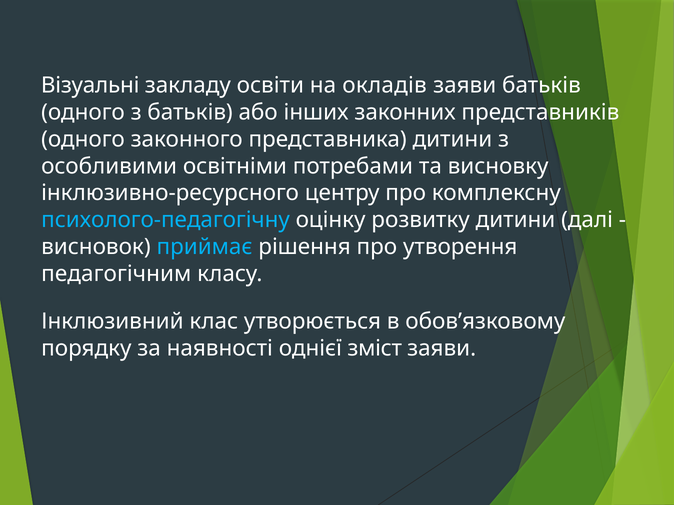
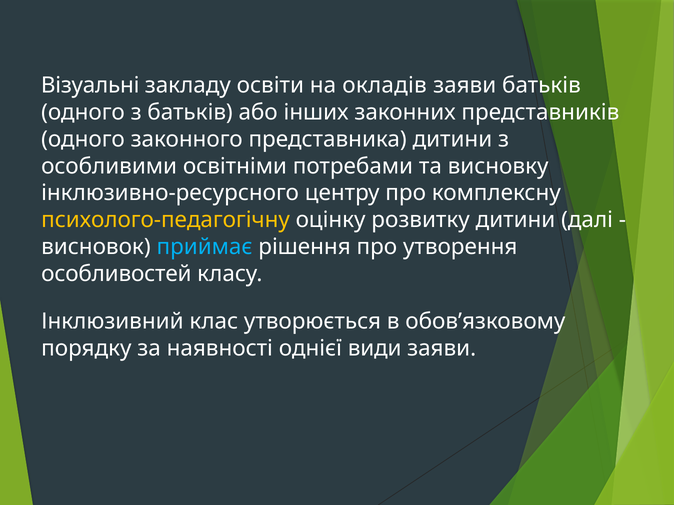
психолого-педагогічну colour: light blue -> yellow
педагогічним: педагогічним -> особливостей
зміст: зміст -> види
